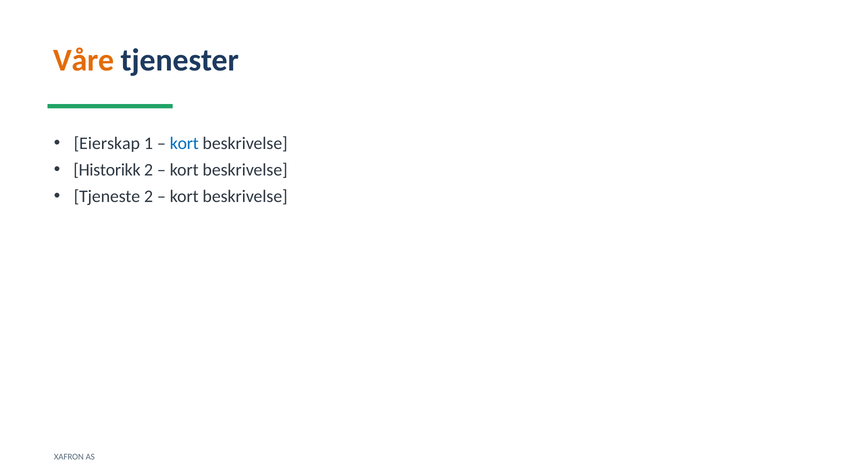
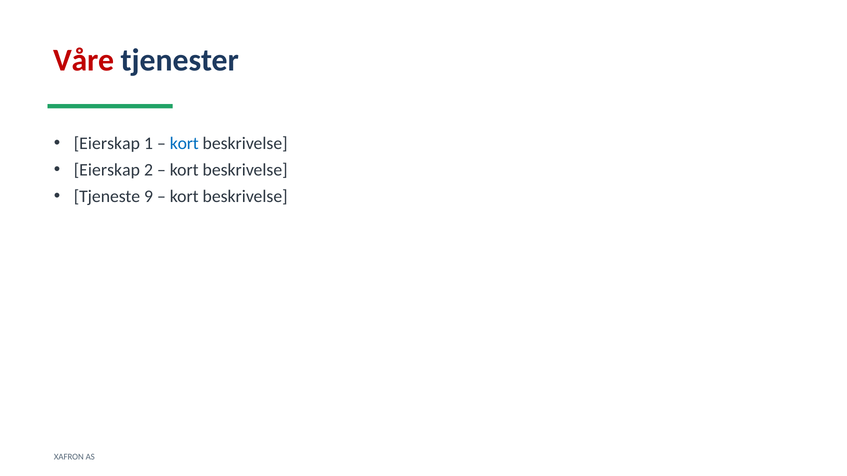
Våre colour: orange -> red
Historikk at (107, 170): Historikk -> Eierskap
Tjeneste 2: 2 -> 9
